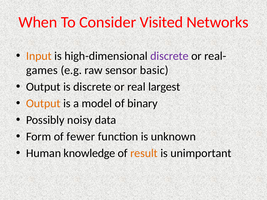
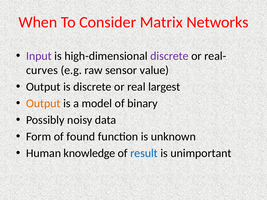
Visited: Visited -> Matrix
Input colour: orange -> purple
games: games -> curves
basic: basic -> value
fewer: fewer -> found
result colour: orange -> blue
